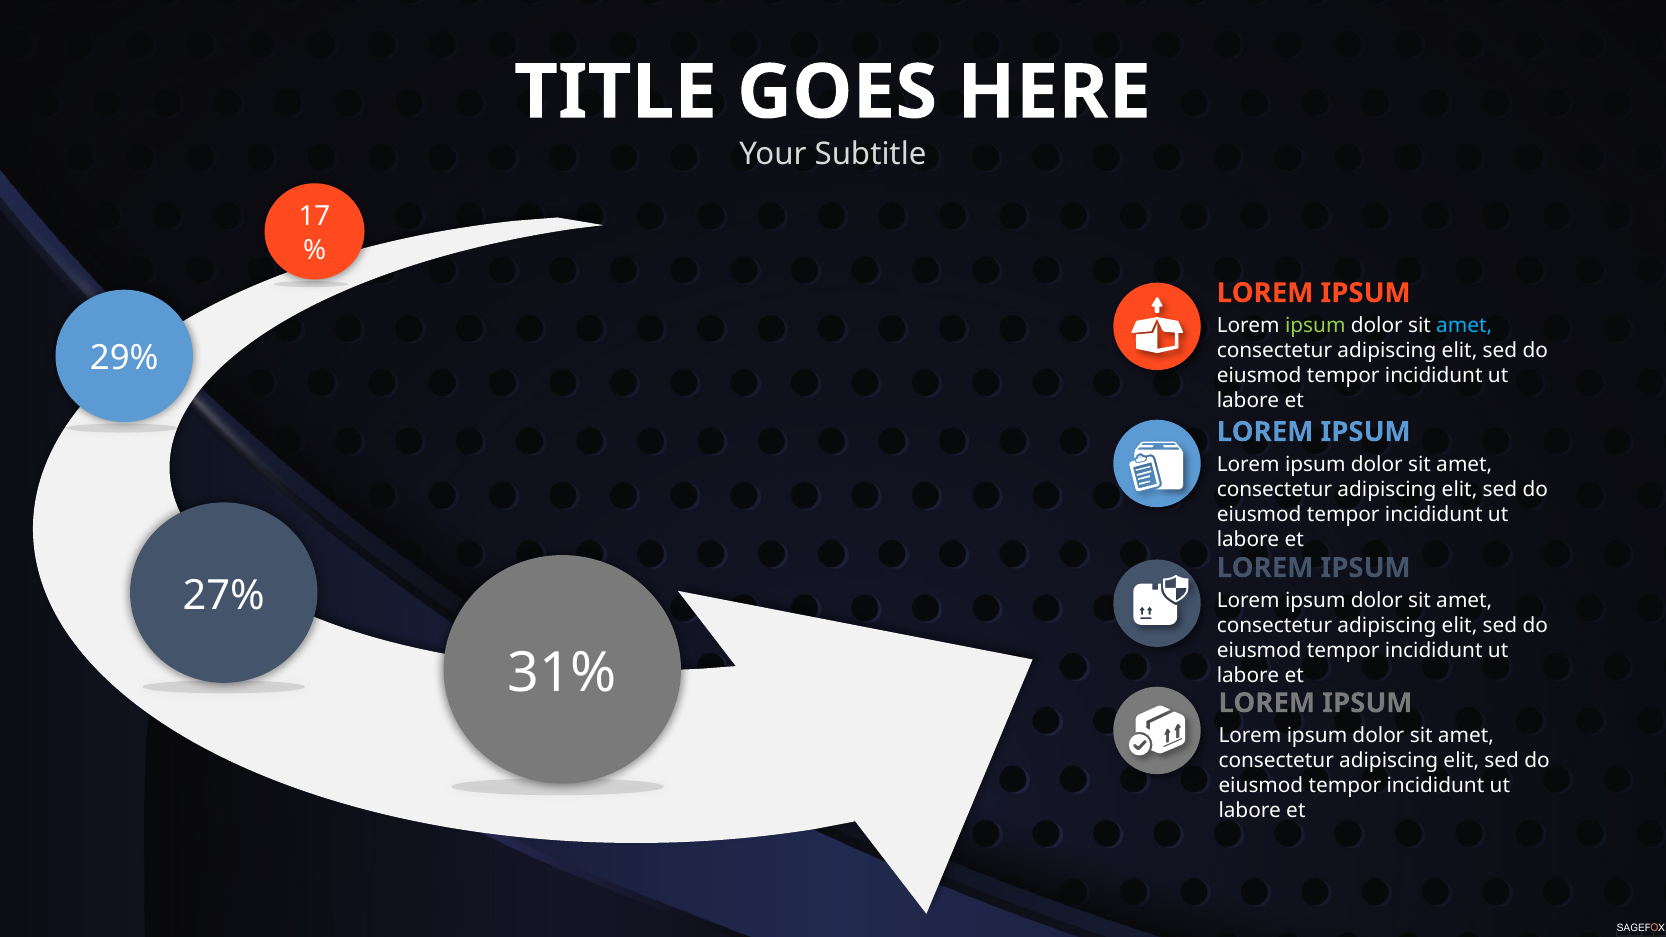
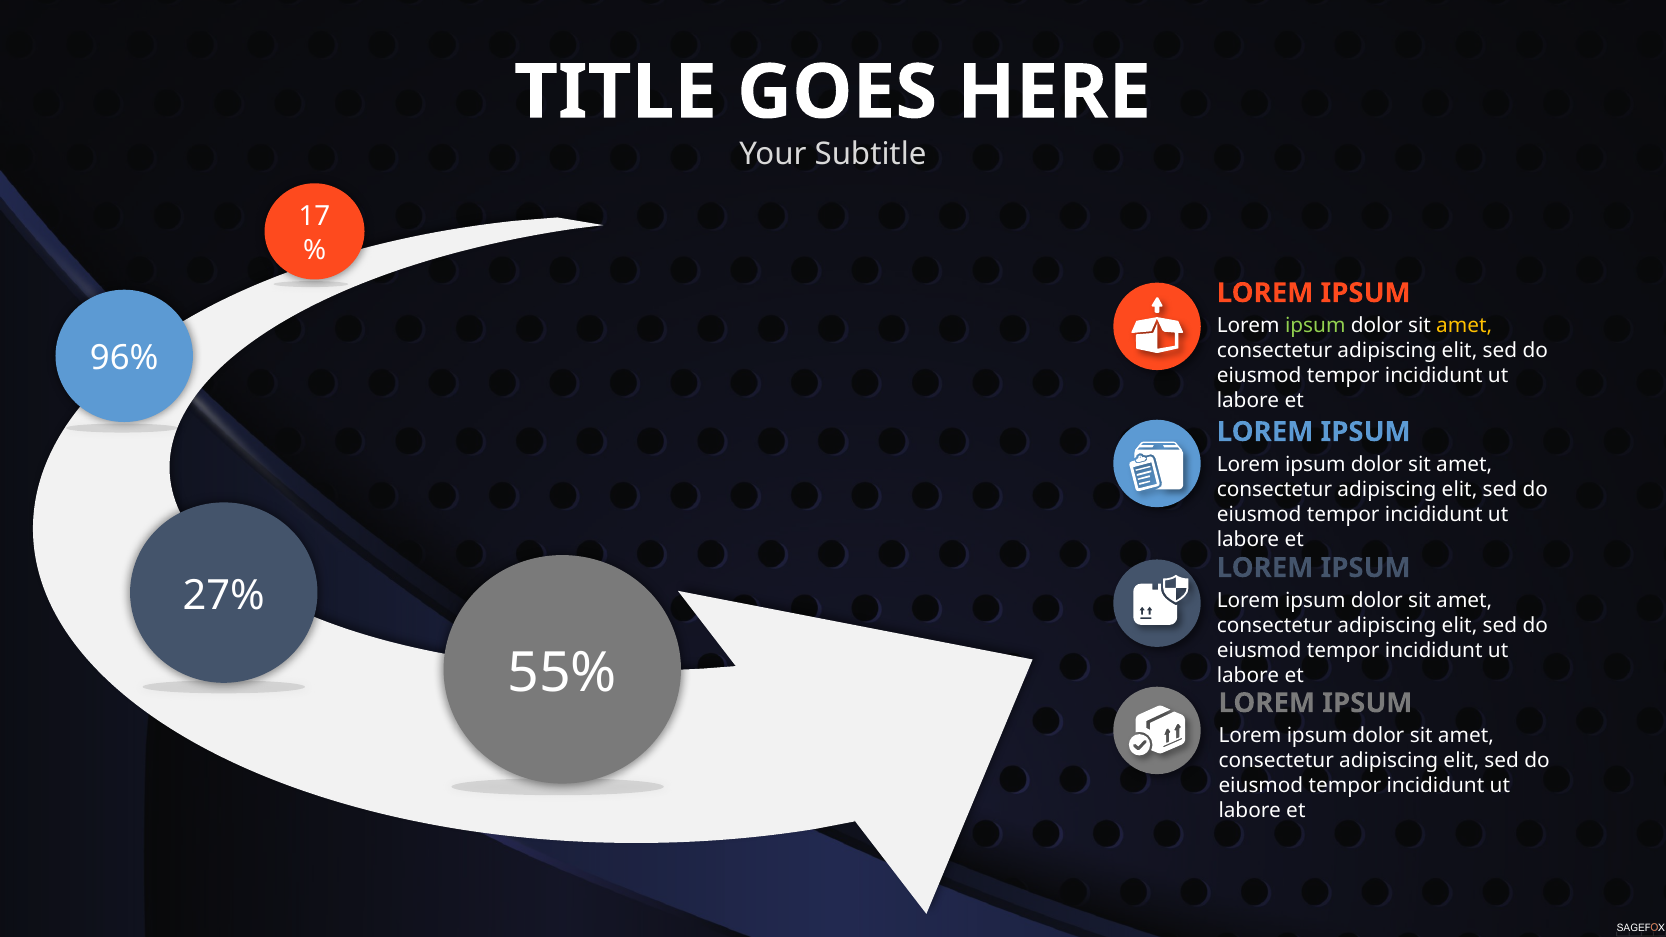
amet at (1464, 326) colour: light blue -> yellow
29%: 29% -> 96%
31%: 31% -> 55%
